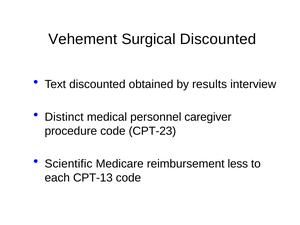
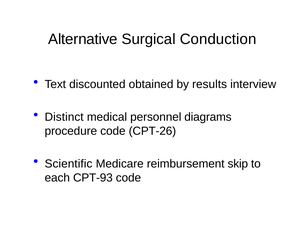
Vehement: Vehement -> Alternative
Surgical Discounted: Discounted -> Conduction
caregiver: caregiver -> diagrams
CPT-23: CPT-23 -> CPT-26
less: less -> skip
CPT-13: CPT-13 -> CPT-93
